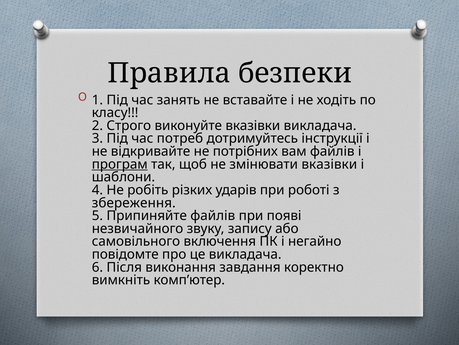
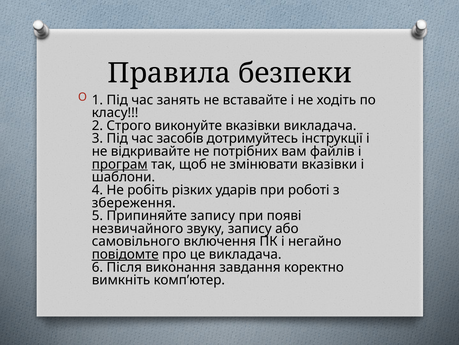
потреб: потреб -> засобів
Припиняйте файлів: файлів -> запису
повідомте underline: none -> present
